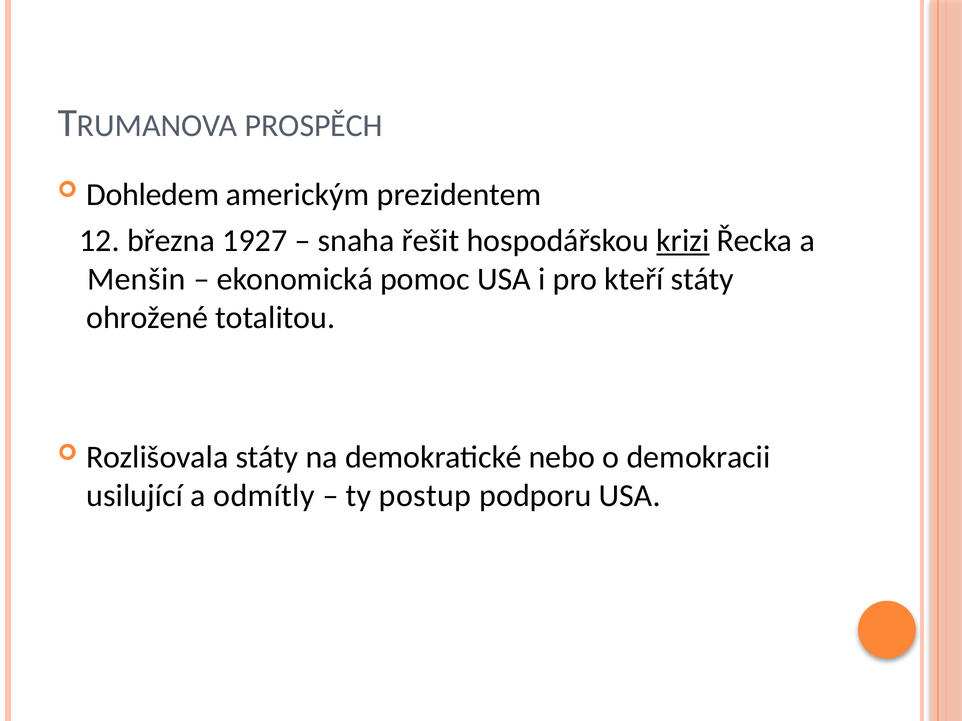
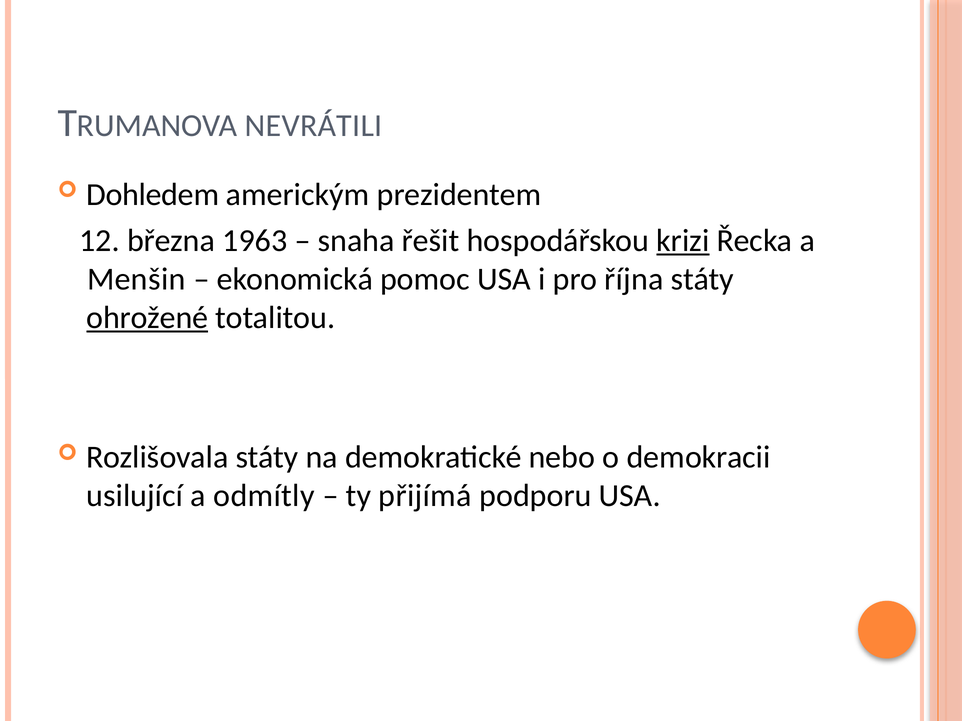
PROSPĚCH: PROSPĚCH -> NEVRÁTILI
1927: 1927 -> 1963
kteří: kteří -> října
ohrožené underline: none -> present
postup: postup -> přijímá
